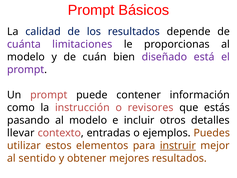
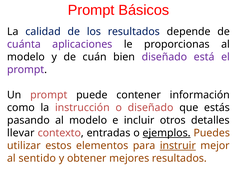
limitaciones: limitaciones -> aplicaciones
o revisores: revisores -> diseñado
ejemplos underline: none -> present
